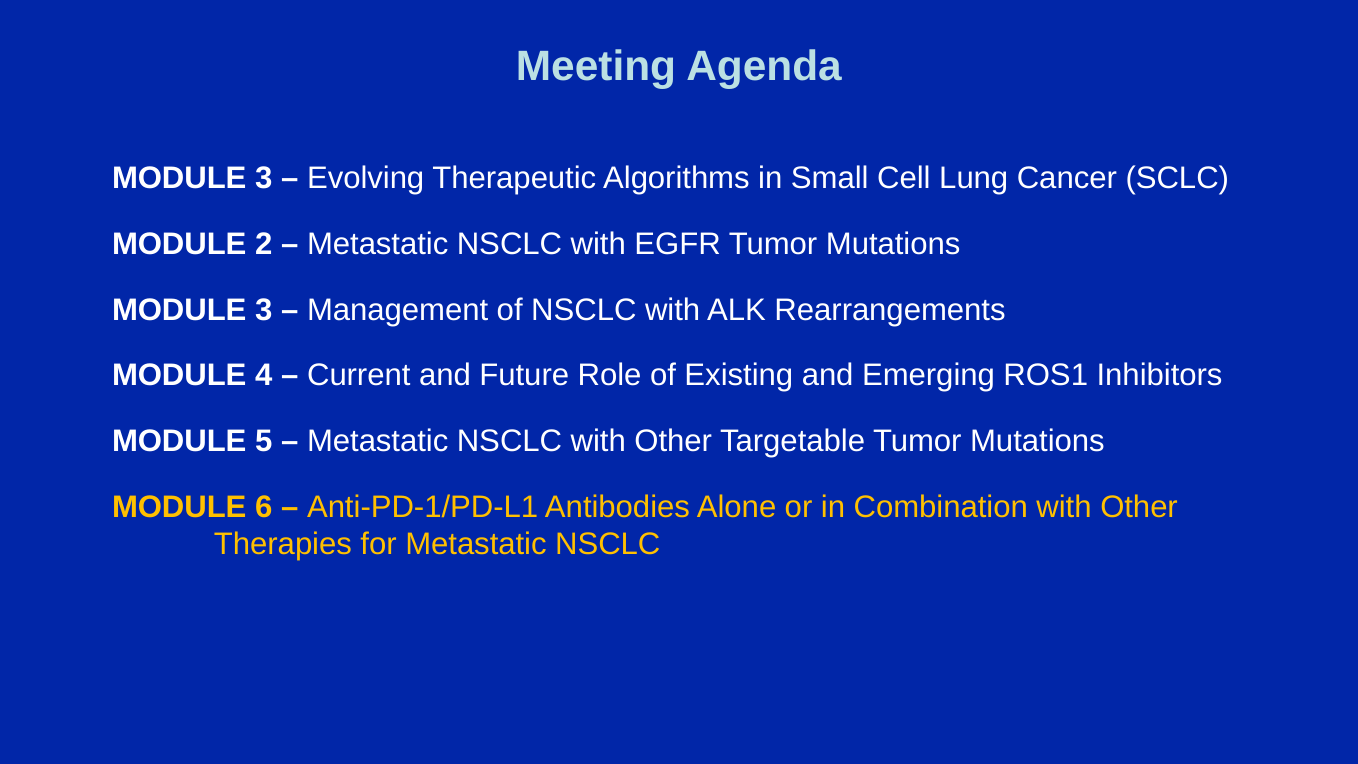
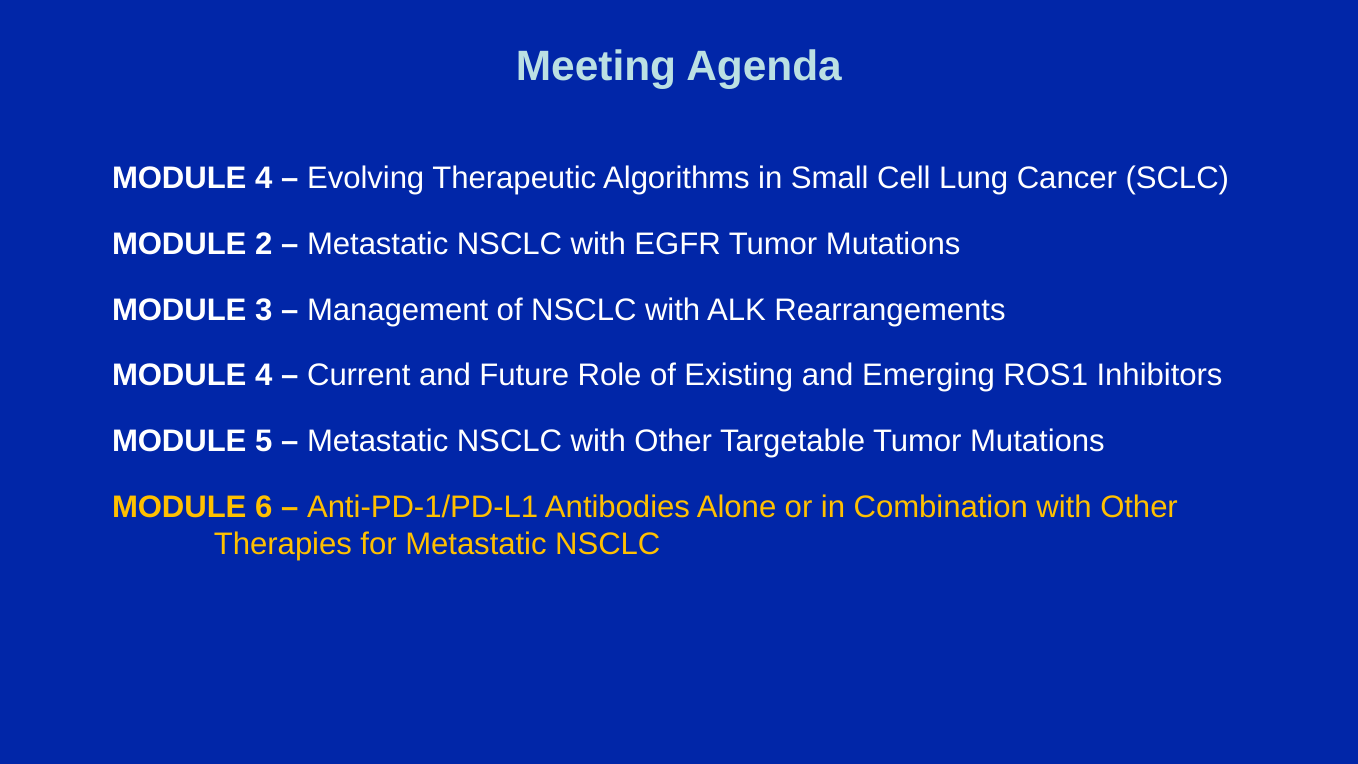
3 at (264, 179): 3 -> 4
